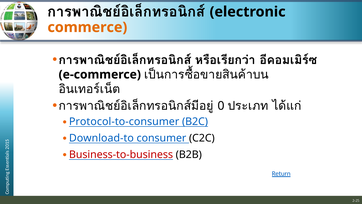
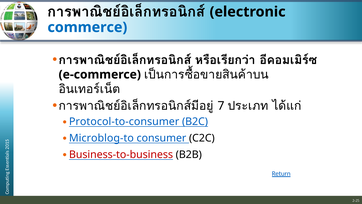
commerce colour: orange -> blue
0 at (221, 106): 0 -> 7
Download-to: Download-to -> Microblog-to
